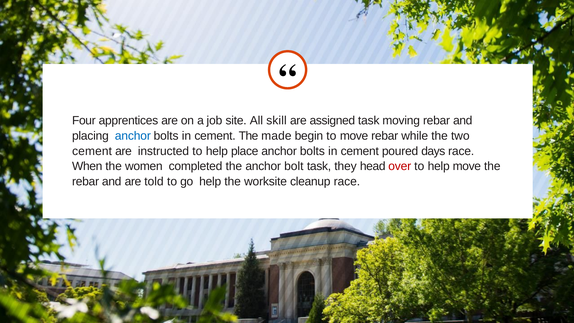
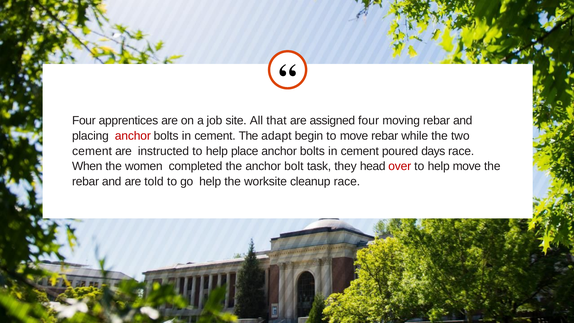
skill: skill -> that
assigned task: task -> four
anchor at (133, 136) colour: blue -> red
made: made -> adapt
